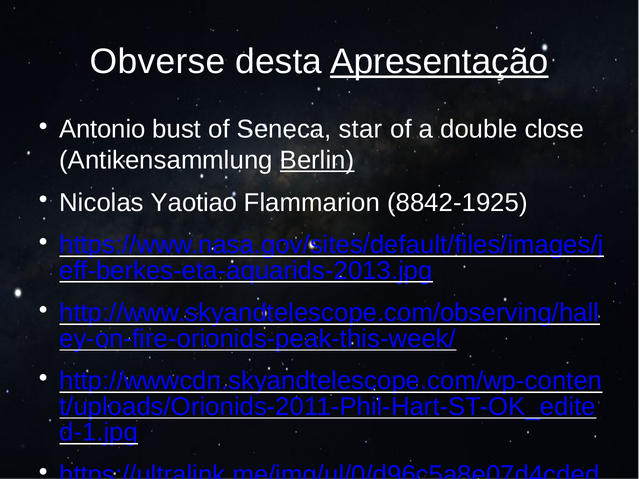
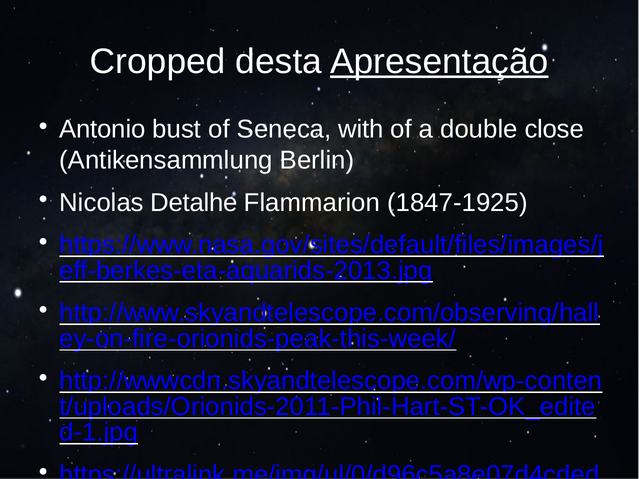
Obverse: Obverse -> Cropped
Seneca star: star -> with
Berlin underline: present -> none
Yaotiao: Yaotiao -> Detalhe
8842-1925: 8842-1925 -> 1847-1925
